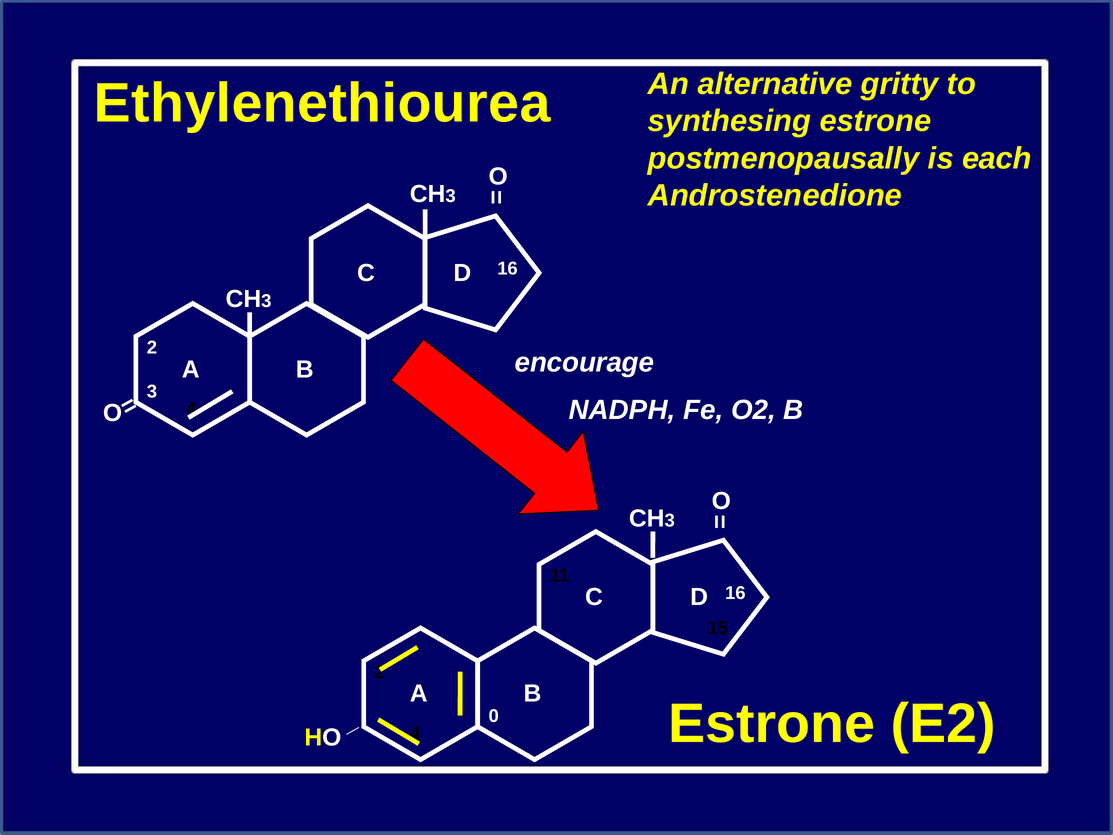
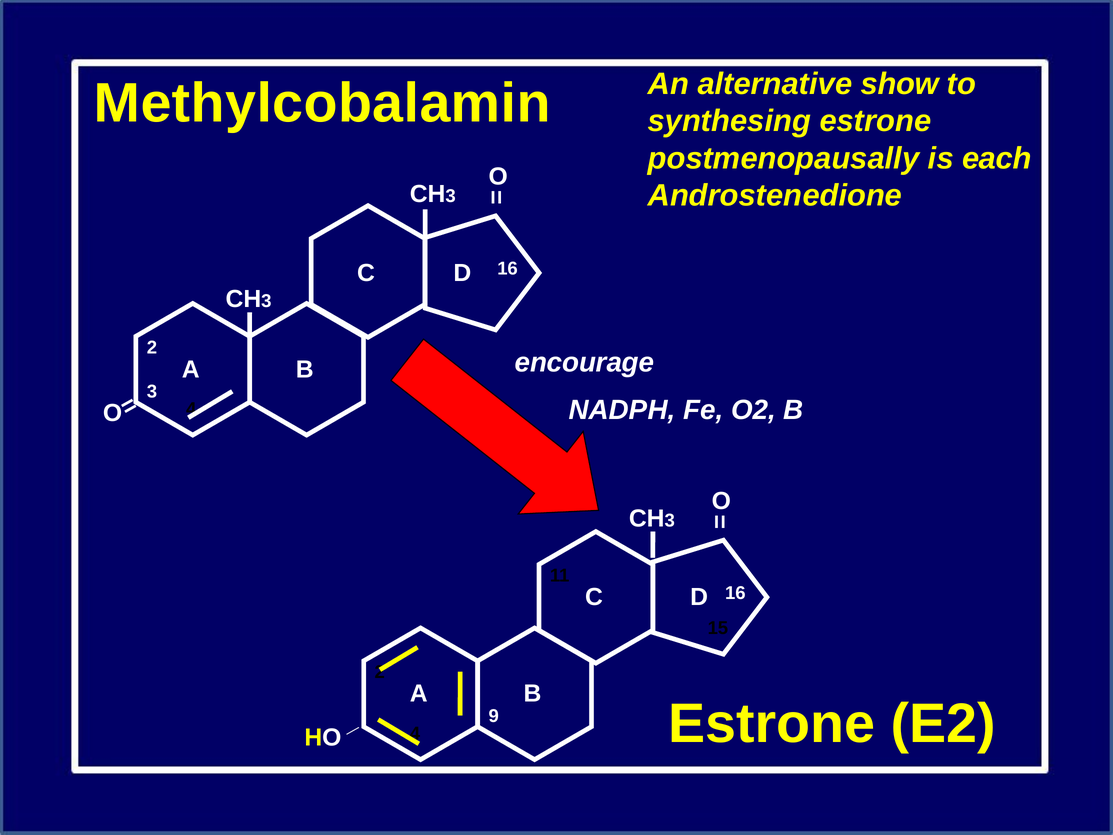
gritty: gritty -> show
Ethylenethiourea: Ethylenethiourea -> Methylcobalamin
0: 0 -> 9
